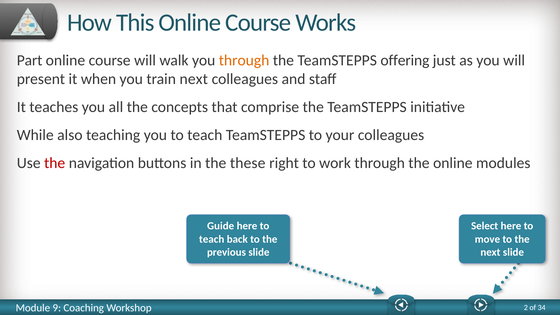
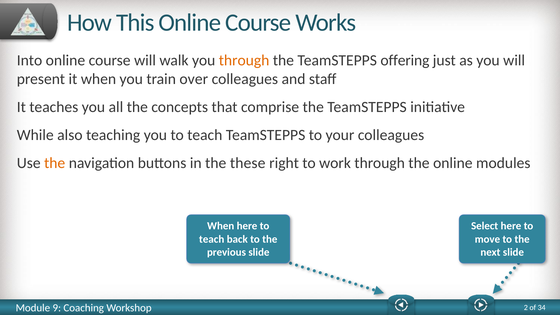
Part: Part -> Into
train next: next -> over
the at (55, 163) colour: red -> orange
Guide at (221, 226): Guide -> When
